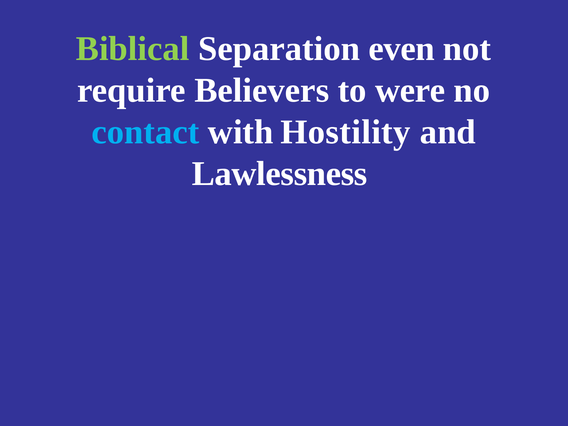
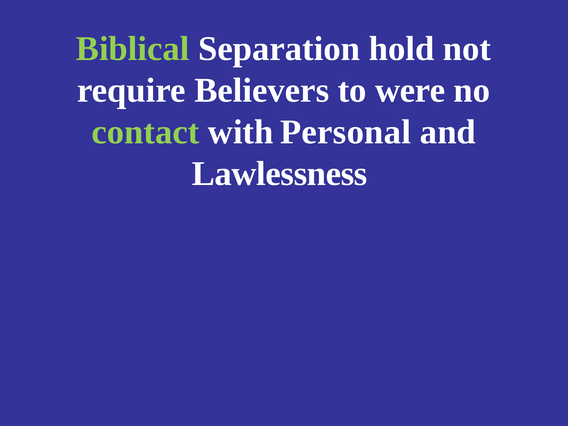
even: even -> hold
contact colour: light blue -> light green
Hostility: Hostility -> Personal
